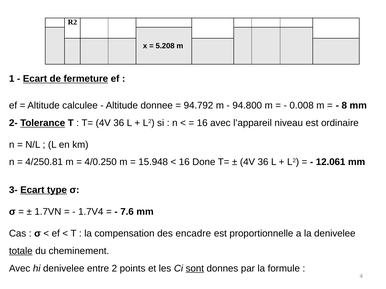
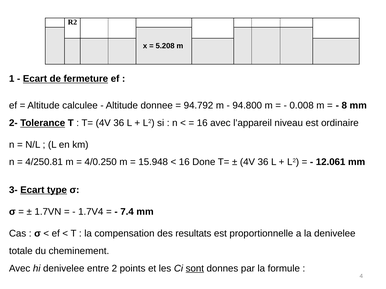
7.6: 7.6 -> 7.4
encadre: encadre -> resultats
totale underline: present -> none
